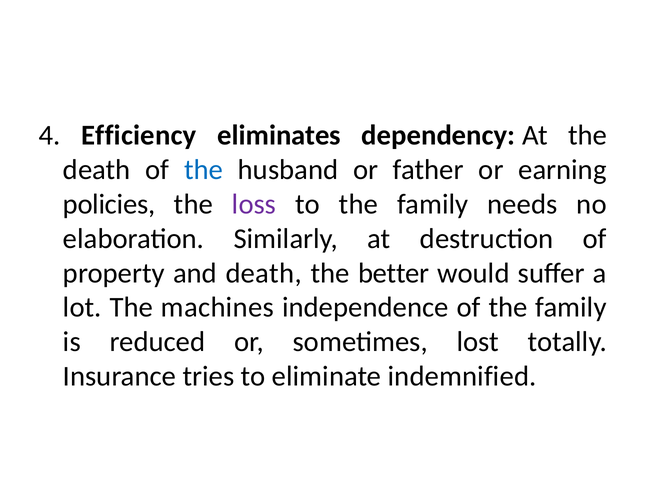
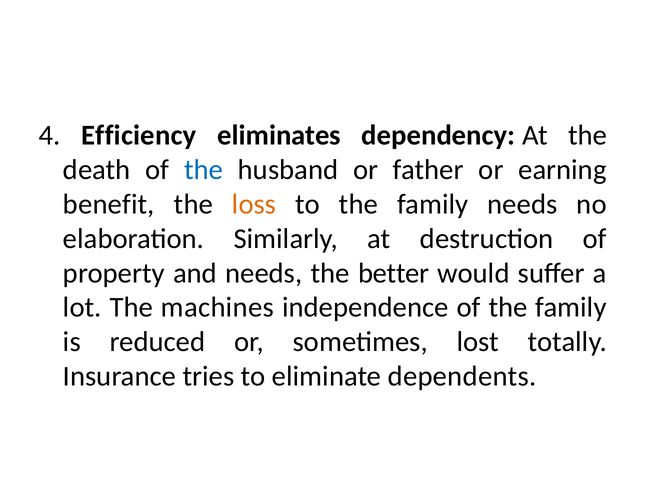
policies: policies -> benefit
loss colour: purple -> orange
and death: death -> needs
indemnified: indemnified -> dependents
